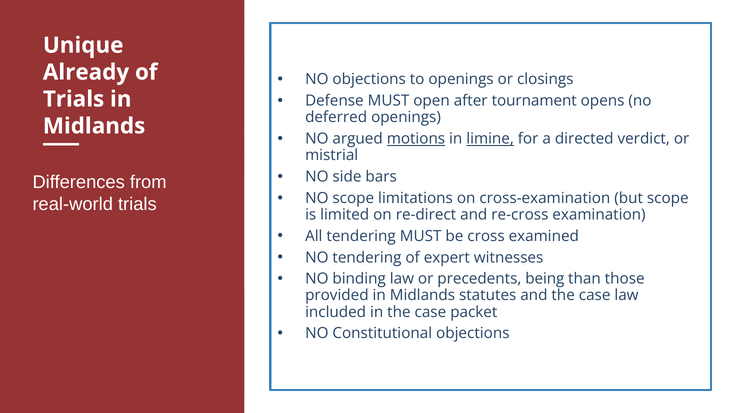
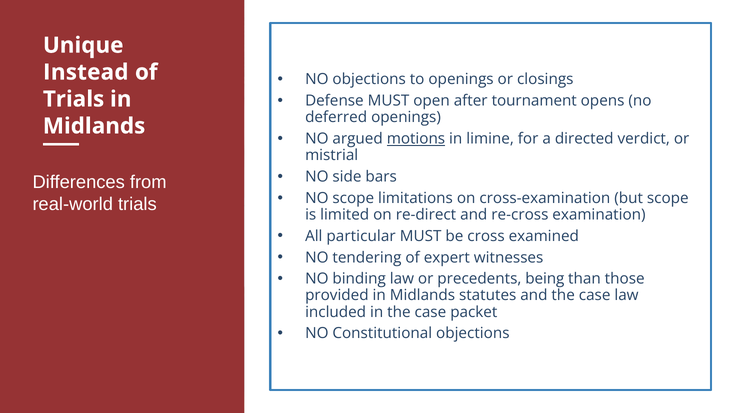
Already: Already -> Instead
limine underline: present -> none
All tendering: tendering -> particular
